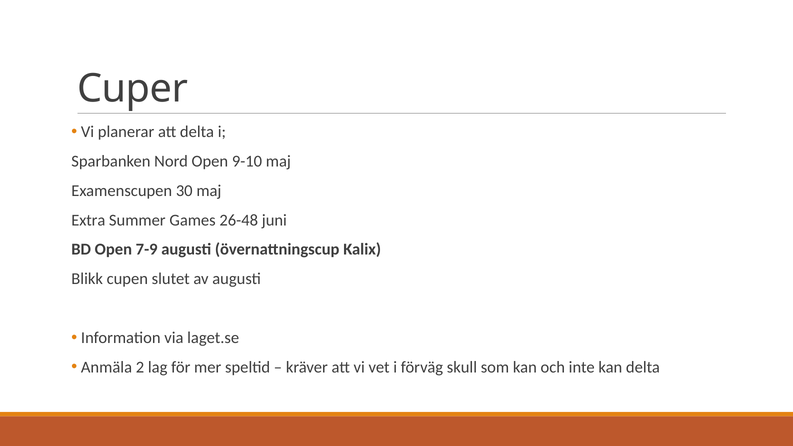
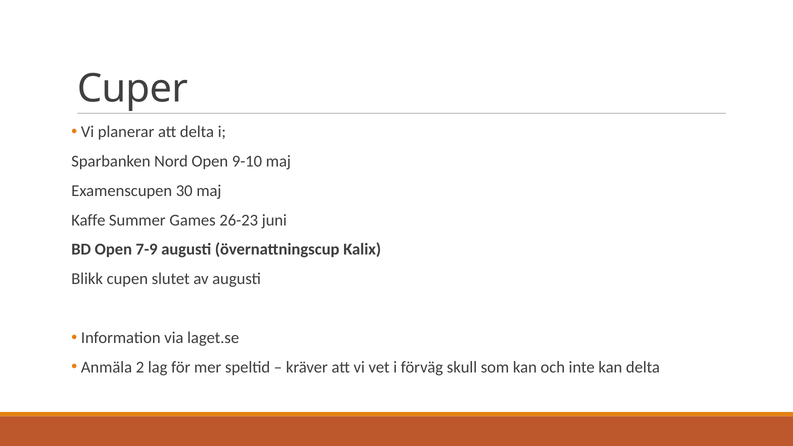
Extra: Extra -> Kaffe
26-48: 26-48 -> 26-23
